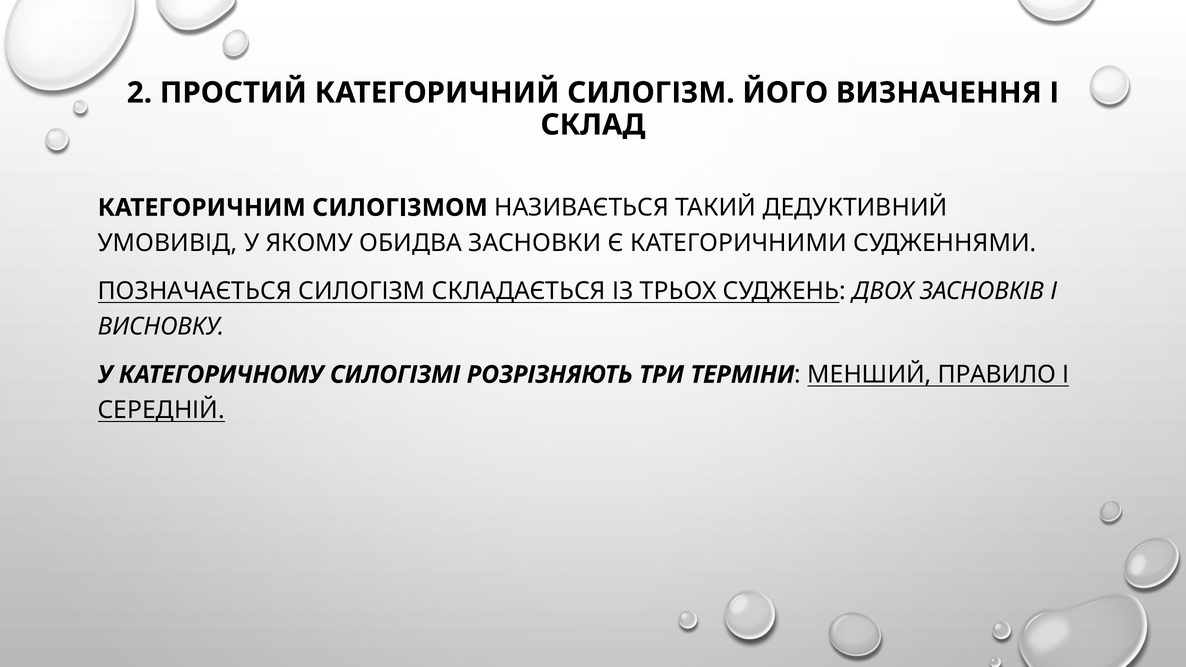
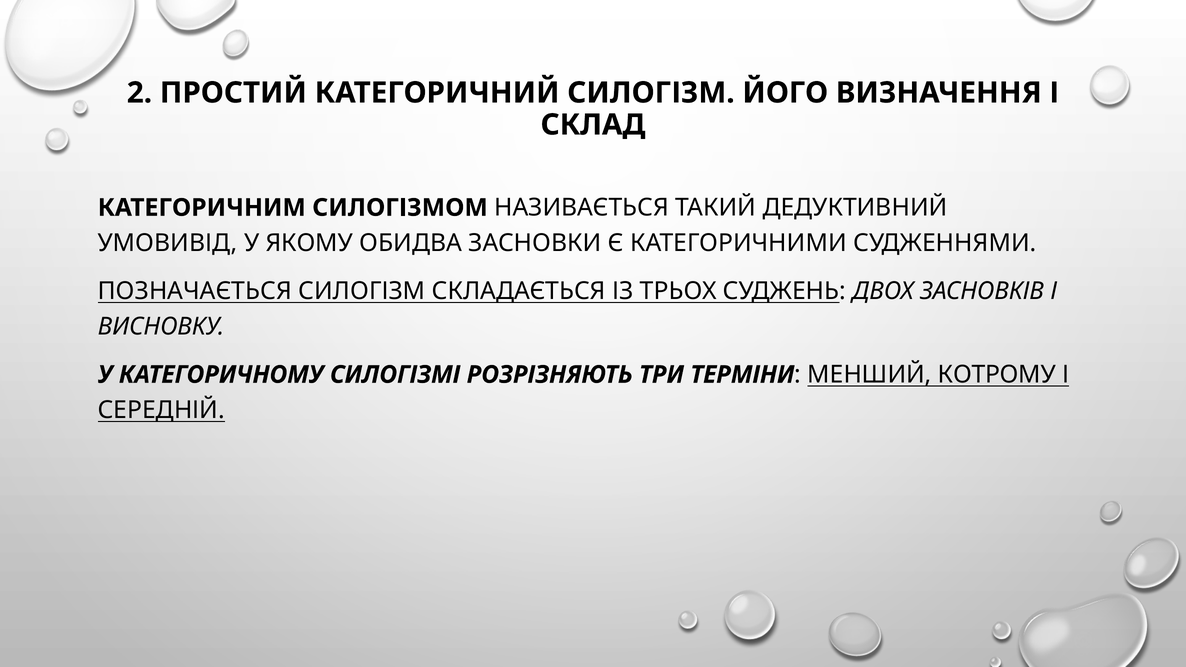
ПРАВИЛО: ПРАВИЛО -> КОТРОМУ
